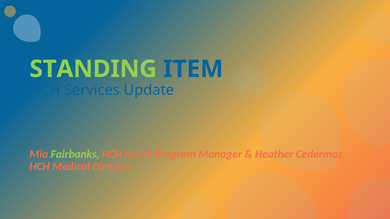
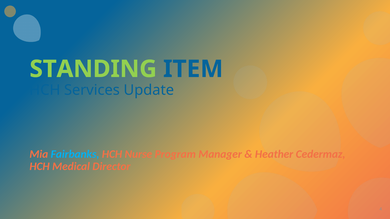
Fairbanks colour: light green -> light blue
